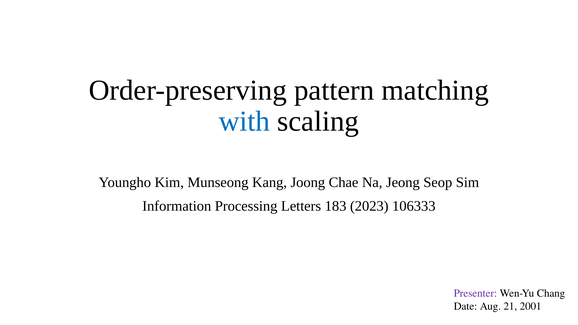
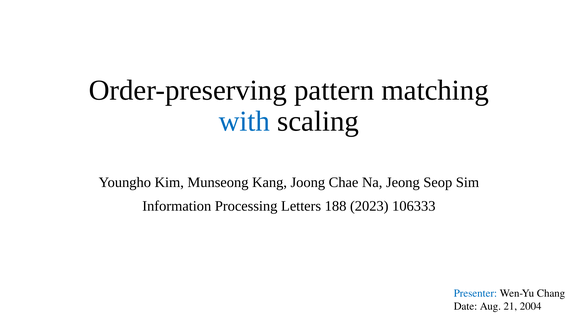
183: 183 -> 188
Presenter colour: purple -> blue
2001: 2001 -> 2004
